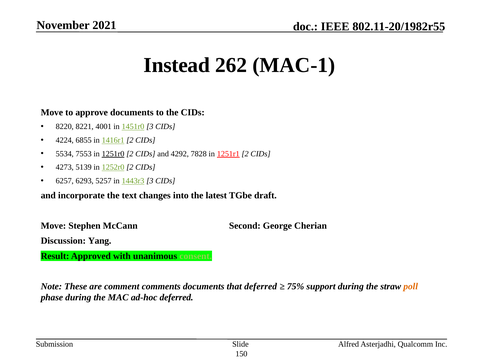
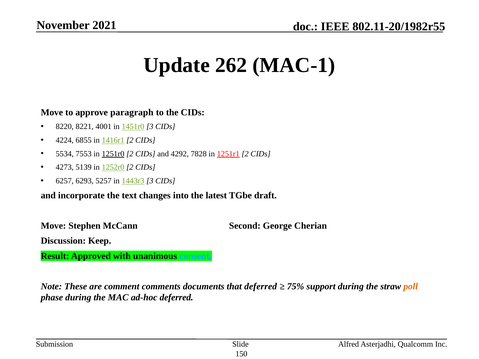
Instead: Instead -> Update
approve documents: documents -> paragraph
Yang: Yang -> Keep
consent colour: light green -> light blue
